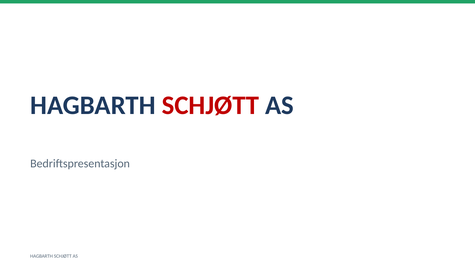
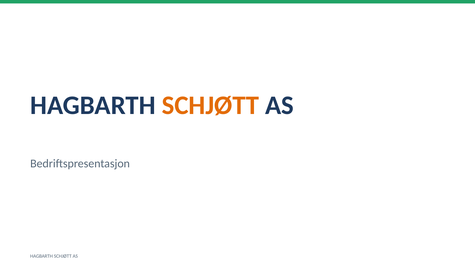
SCHJØTT at (210, 105) colour: red -> orange
